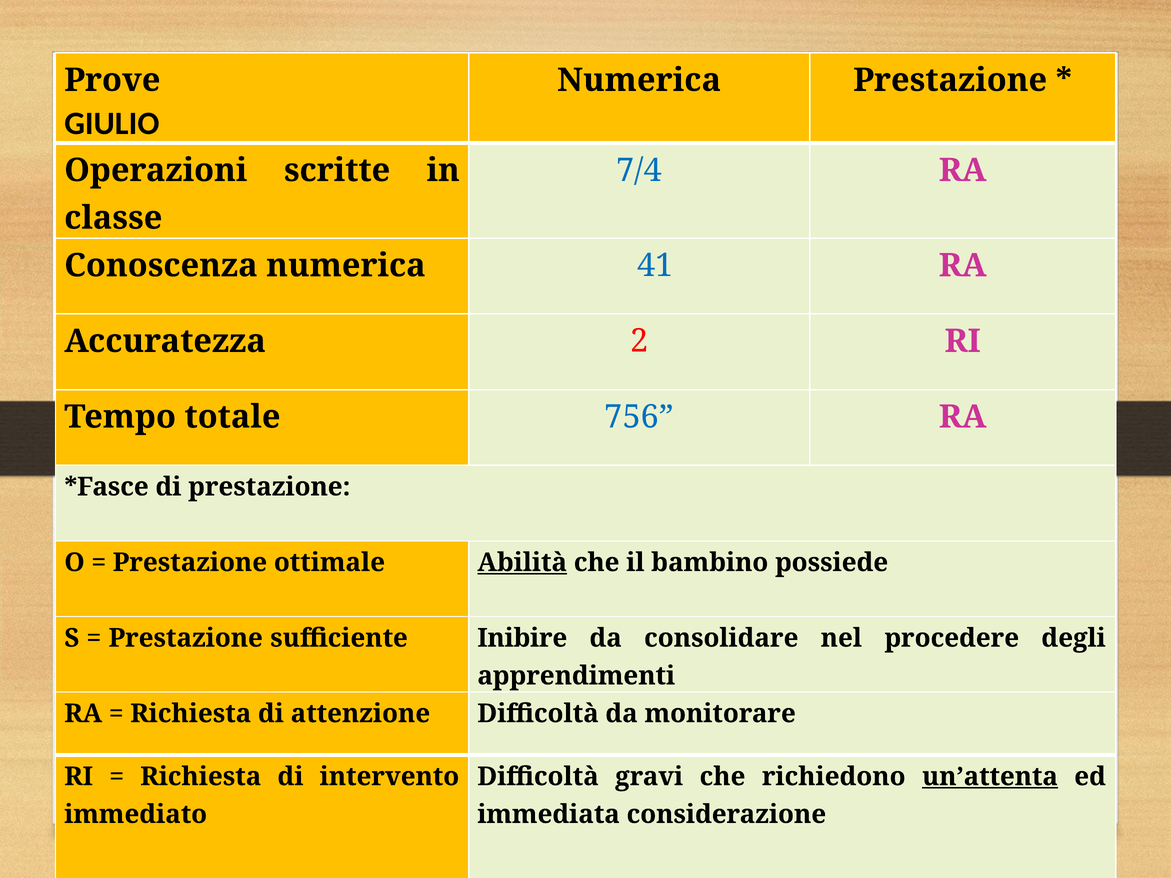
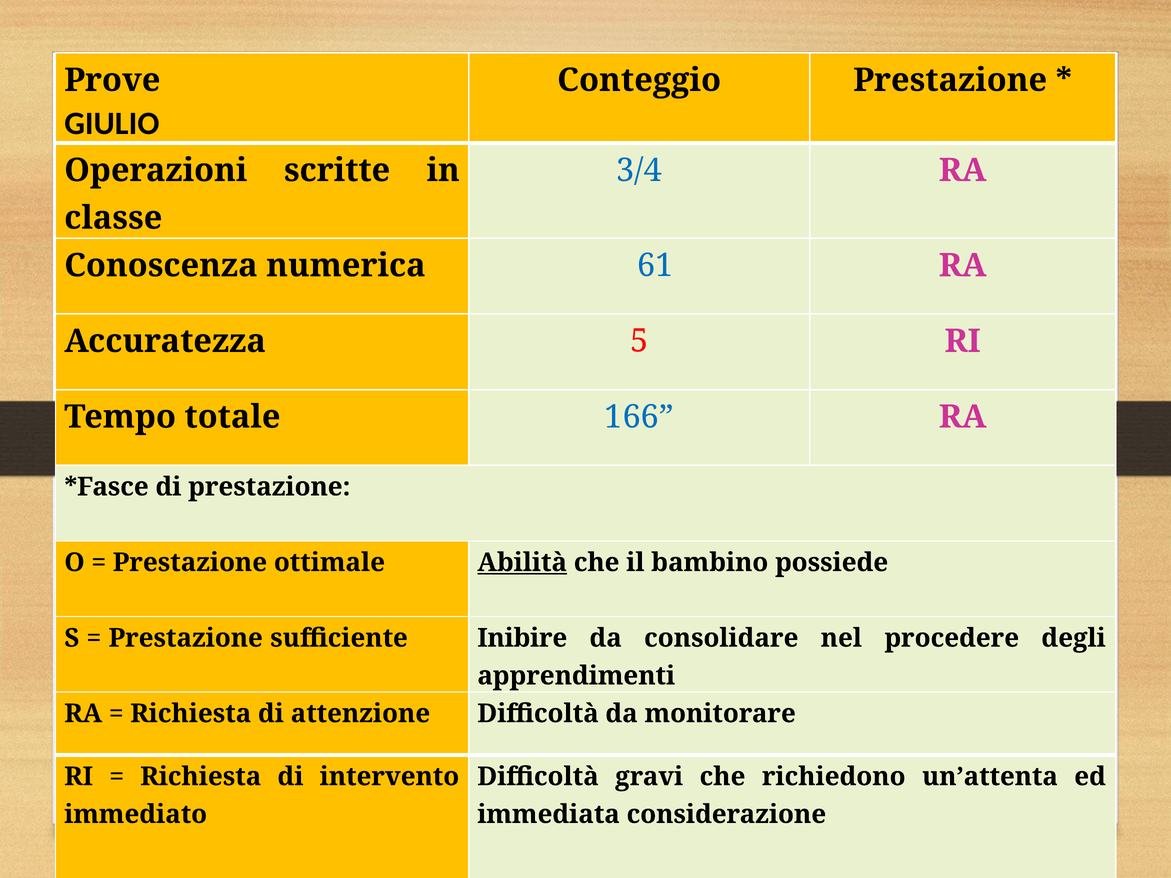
Numerica at (639, 80): Numerica -> Conteggio
7/4: 7/4 -> 3/4
41: 41 -> 61
2: 2 -> 5
756: 756 -> 166
un’attenta underline: present -> none
